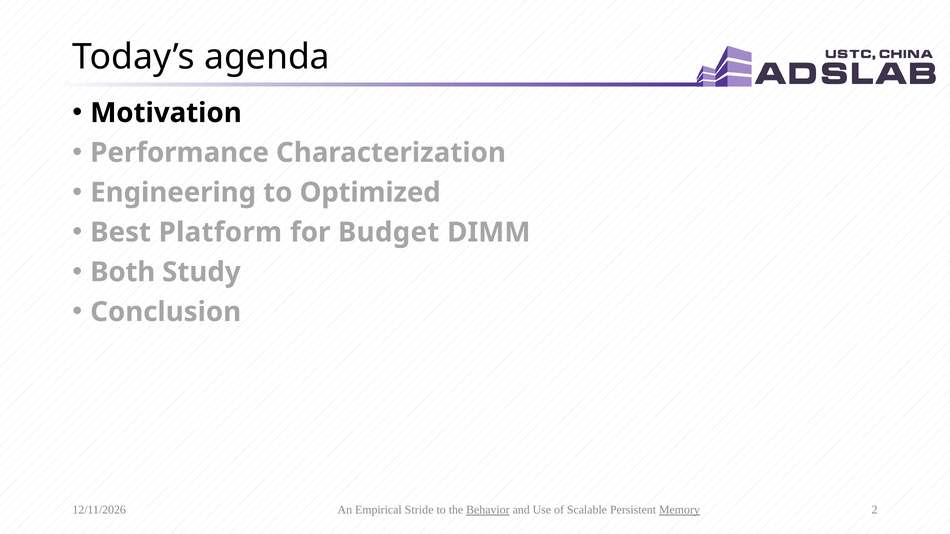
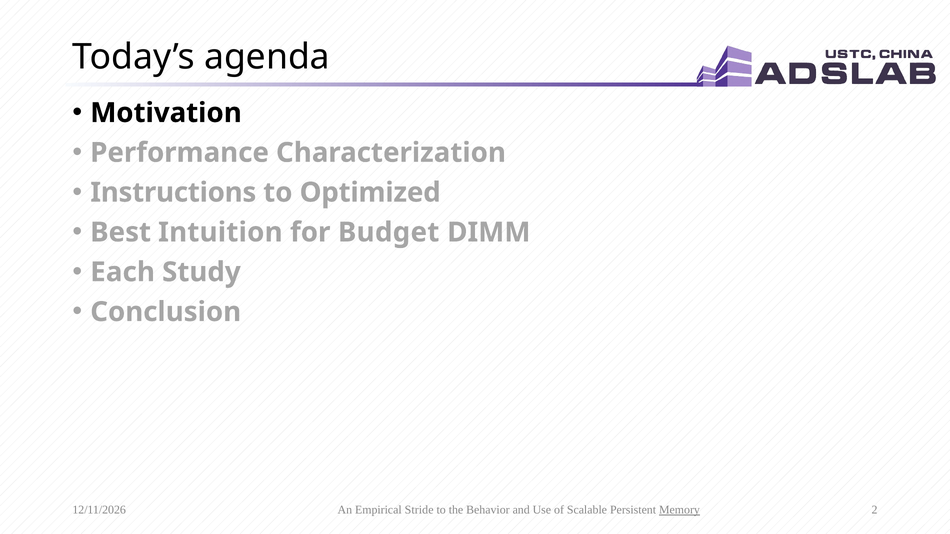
Engineering: Engineering -> Instructions
Platform: Platform -> Intuition
Both: Both -> Each
Behavior underline: present -> none
